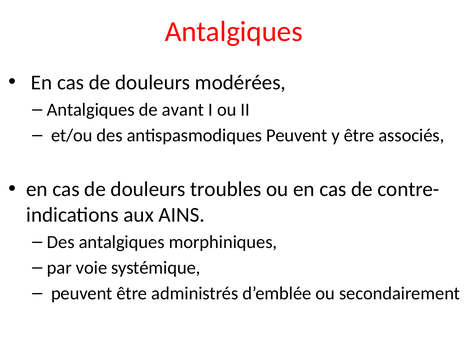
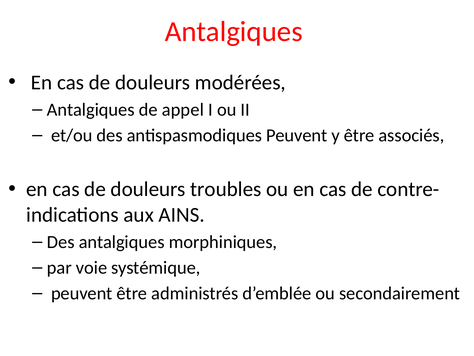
avant: avant -> appel
